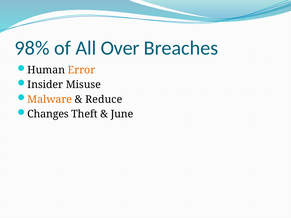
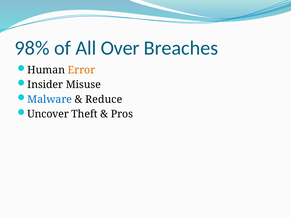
Malware colour: orange -> blue
Changes: Changes -> Uncover
June: June -> Pros
